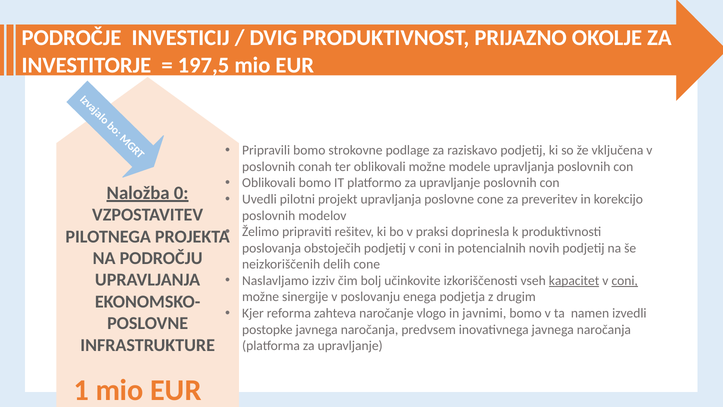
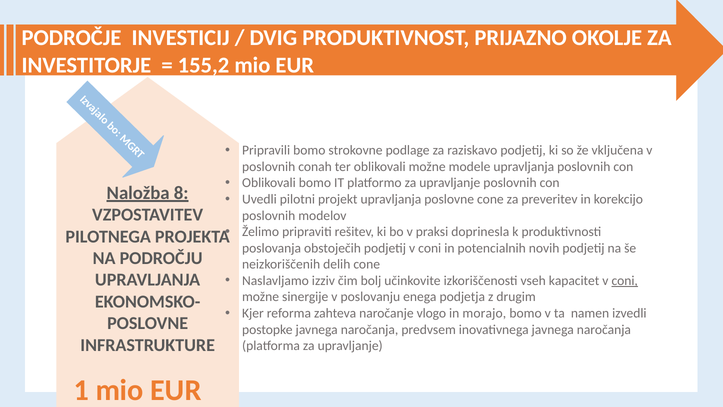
197,5: 197,5 -> 155,2
0: 0 -> 8
kapacitet underline: present -> none
javnimi: javnimi -> morajo
